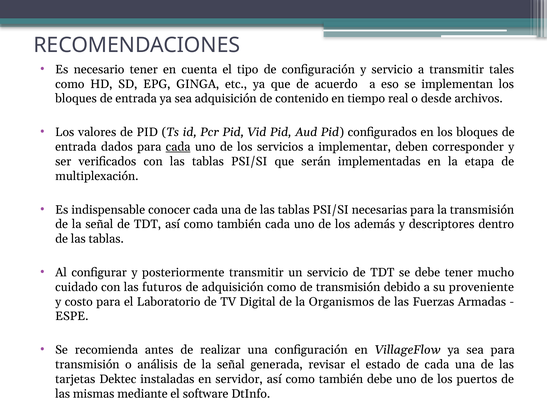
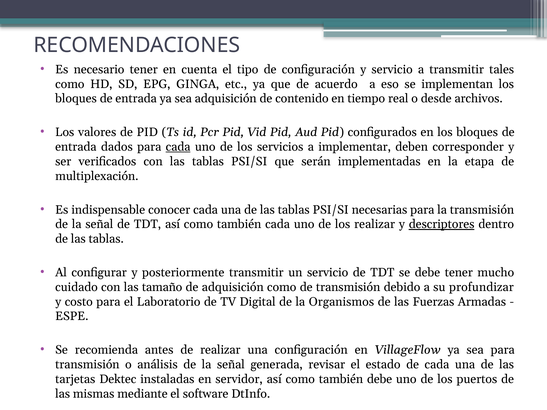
los además: además -> realizar
descriptores underline: none -> present
las futuros: futuros -> tamaño
su proveniente: proveniente -> profundizar
